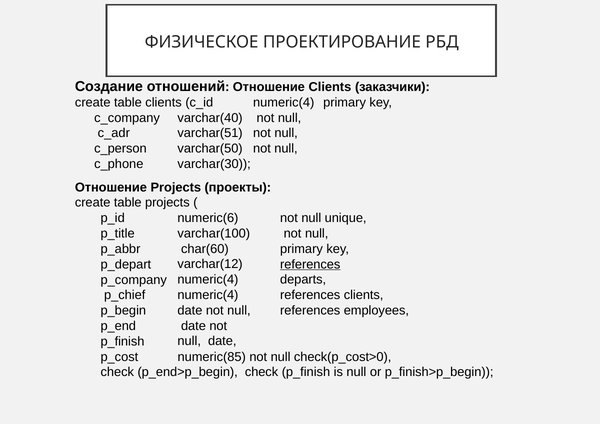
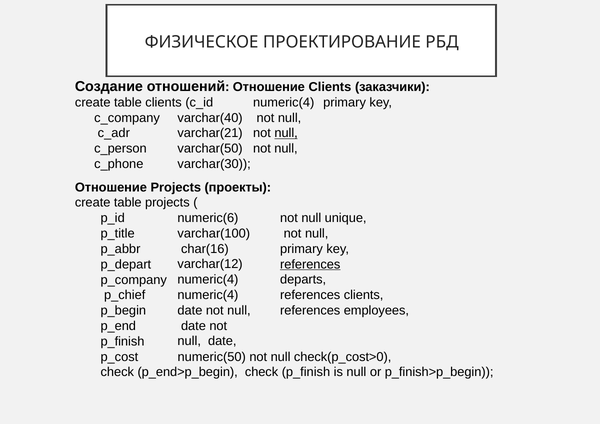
varchar(51: varchar(51 -> varchar(21
null at (286, 133) underline: none -> present
char(60: char(60 -> char(16
numeric(85: numeric(85 -> numeric(50
